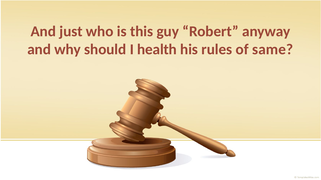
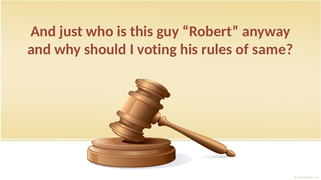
health: health -> voting
